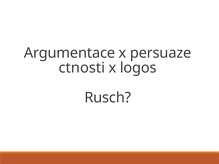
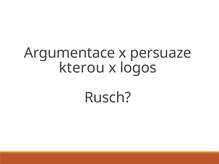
ctnosti: ctnosti -> kterou
